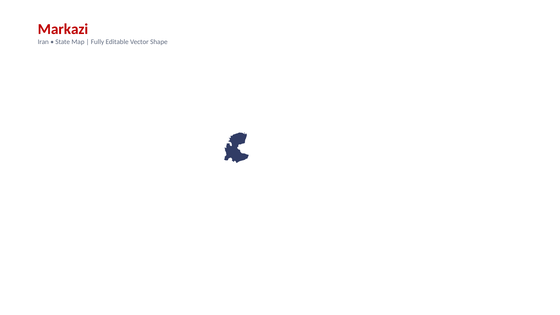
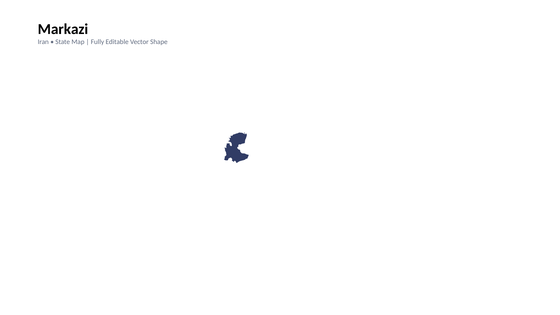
Markazi colour: red -> black
